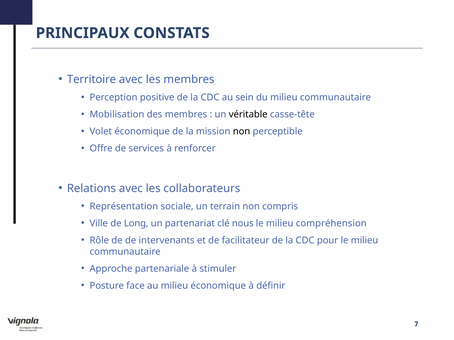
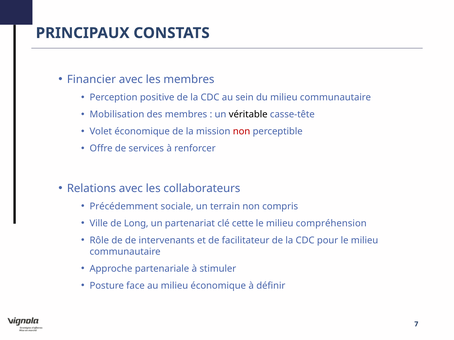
Territoire: Territoire -> Financier
non at (242, 132) colour: black -> red
Représentation: Représentation -> Précédemment
nous: nous -> cette
